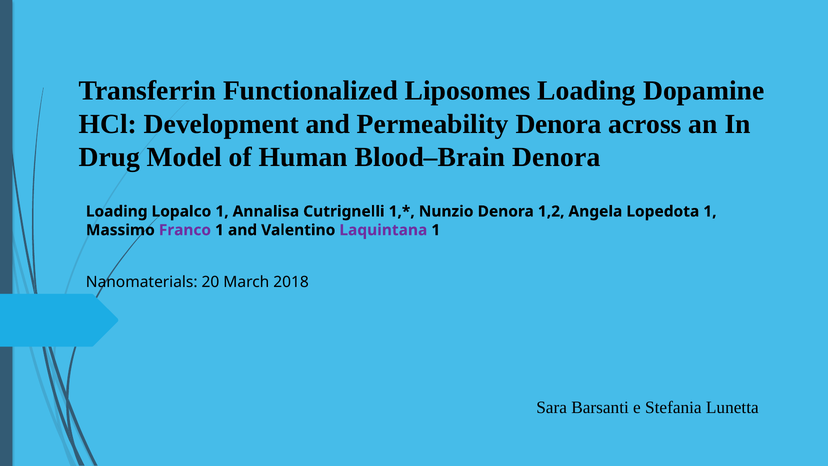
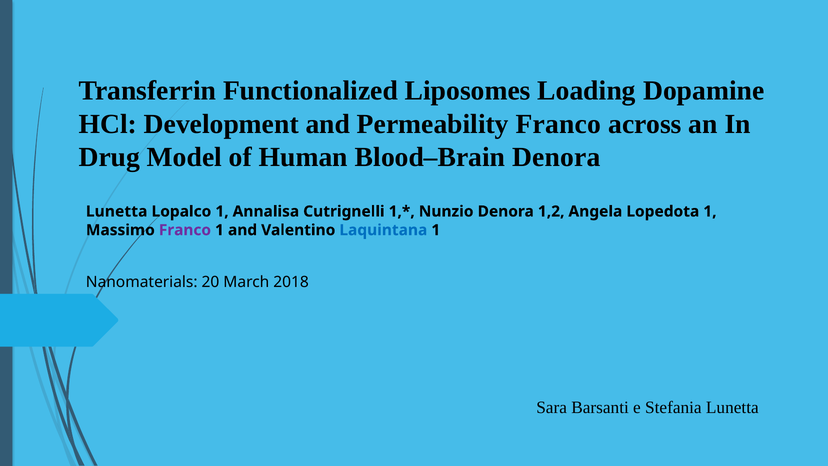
Permeability Denora: Denora -> Franco
Loading at (117, 211): Loading -> Lunetta
Laquintana colour: purple -> blue
